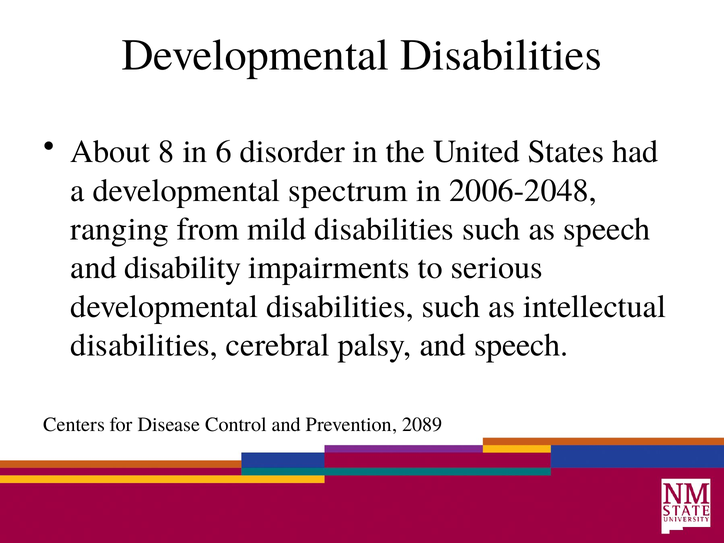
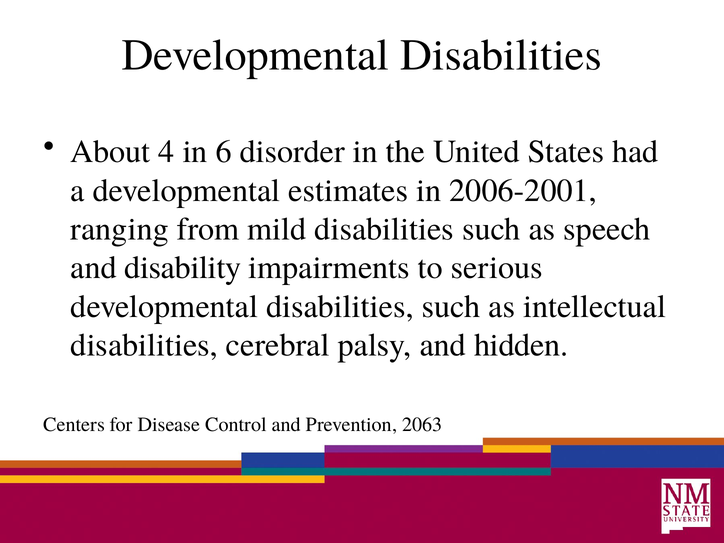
8: 8 -> 4
spectrum: spectrum -> estimates
2006-2048: 2006-2048 -> 2006-2001
and speech: speech -> hidden
2089: 2089 -> 2063
